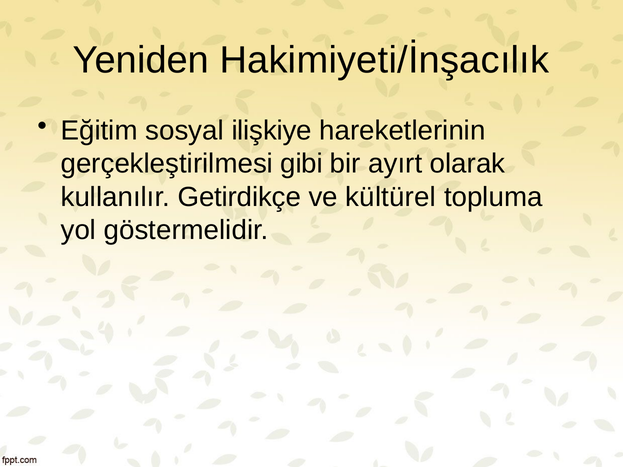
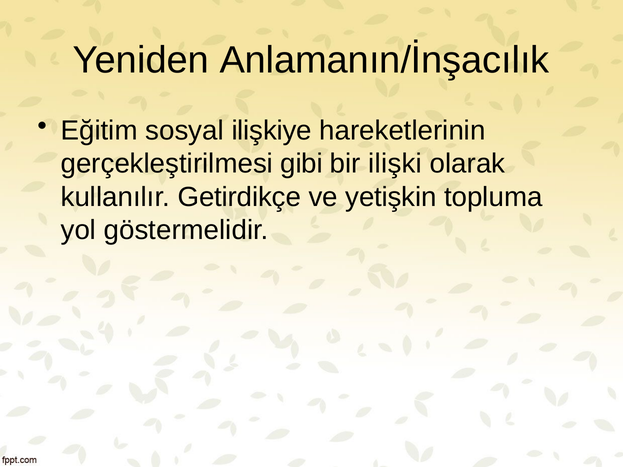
Hakimiyeti/İnşacılık: Hakimiyeti/İnşacılık -> Anlamanın/İnşacılık
ayırt: ayırt -> ilişki
kültürel: kültürel -> yetişkin
